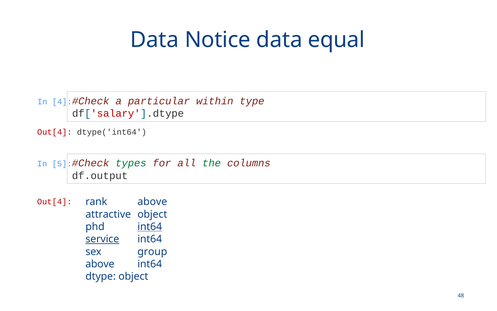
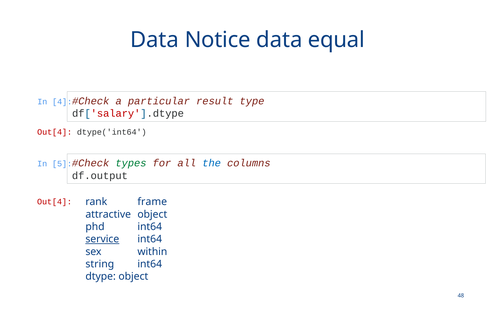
within: within -> result
the colour: green -> blue
above at (152, 202): above -> frame
int64 at (150, 226) underline: present -> none
group: group -> within
above at (100, 264): above -> string
